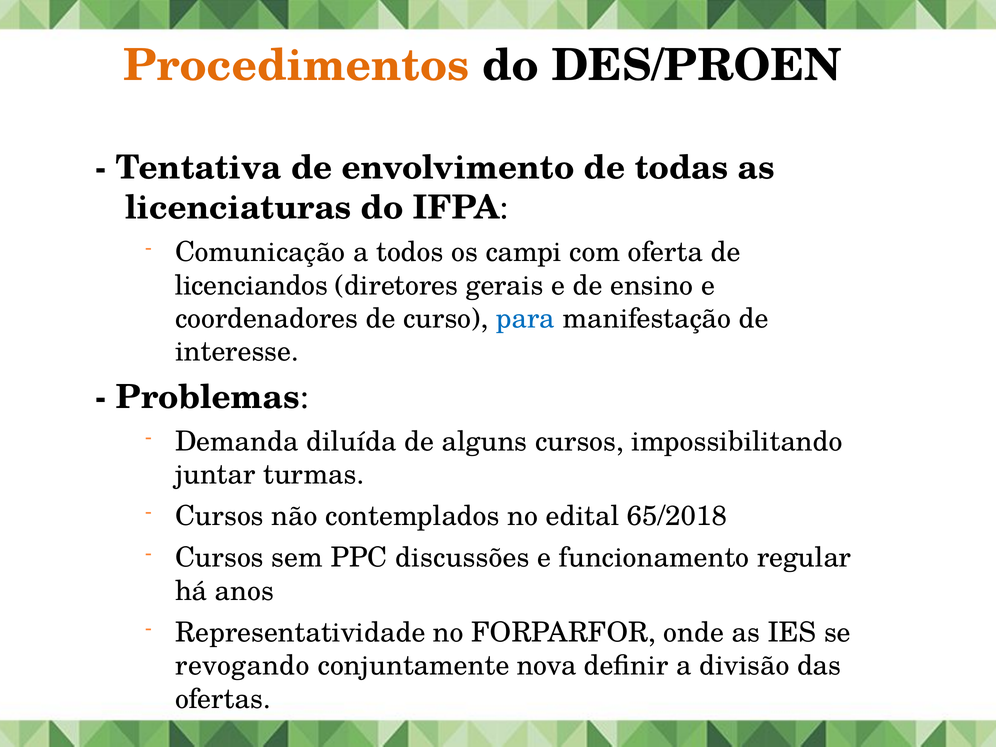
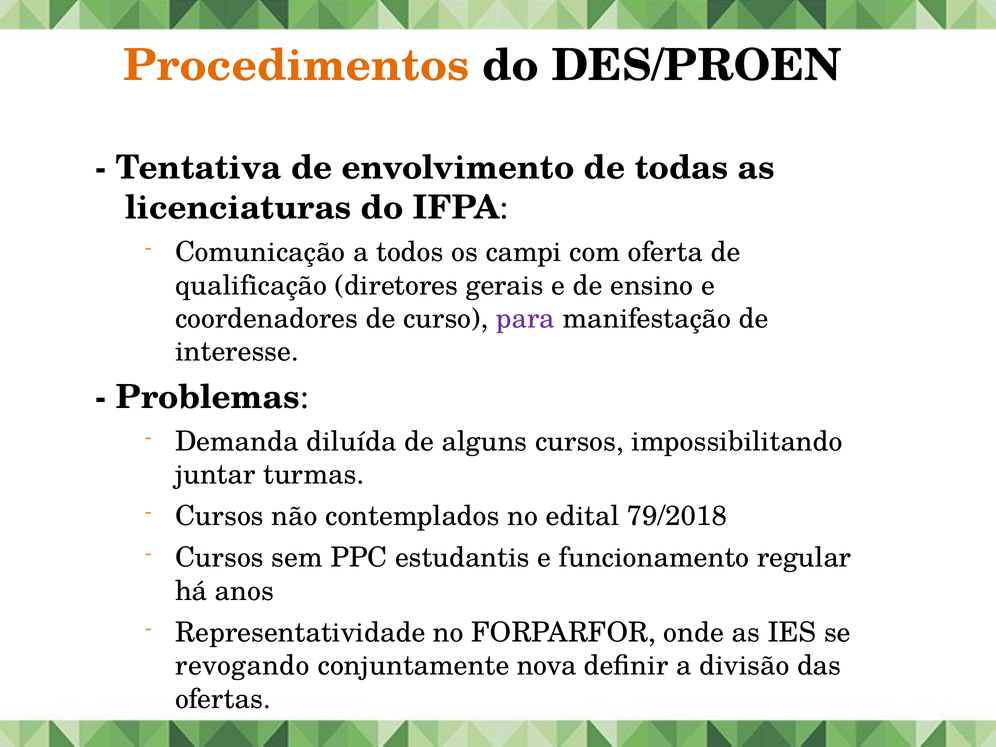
licenciandos: licenciandos -> qualificação
para colour: blue -> purple
65/2018: 65/2018 -> 79/2018
discussões: discussões -> estudantis
